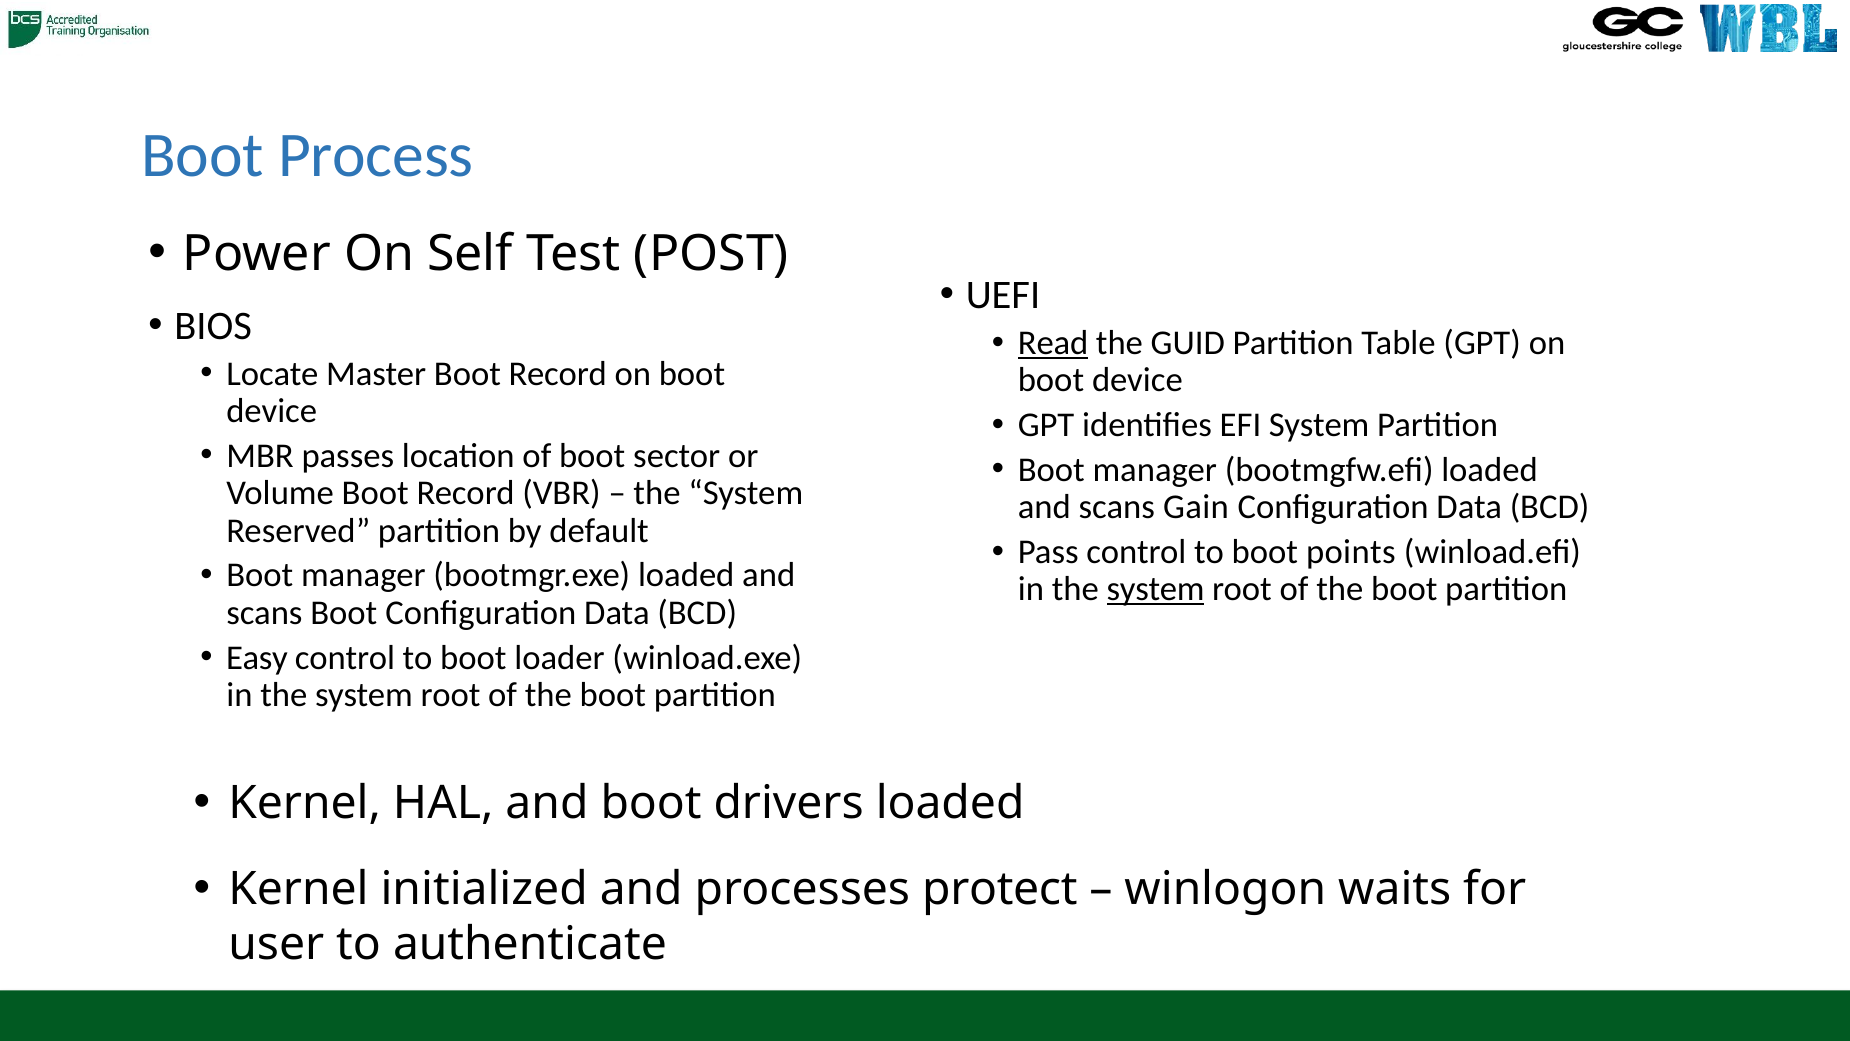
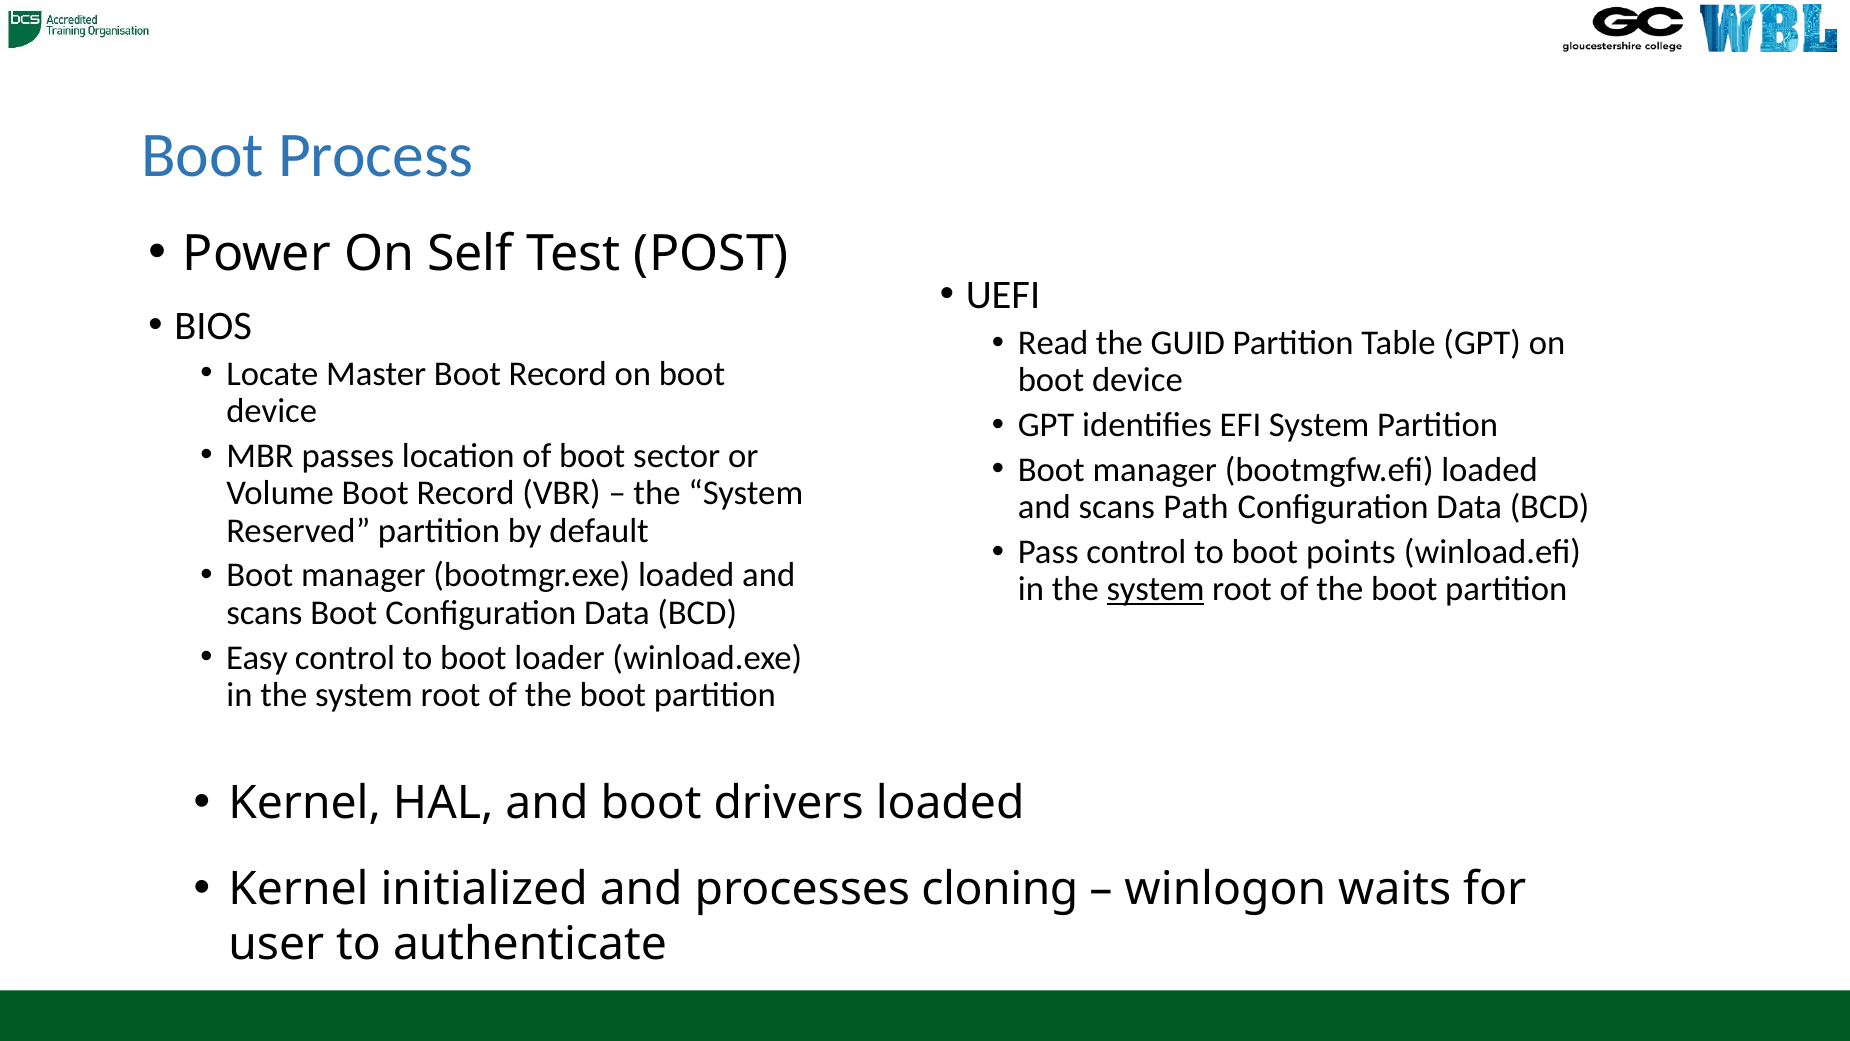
Read underline: present -> none
Gain: Gain -> Path
protect: protect -> cloning
